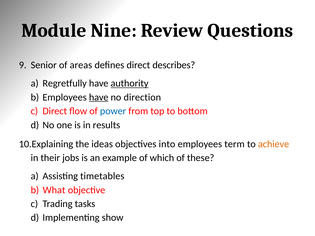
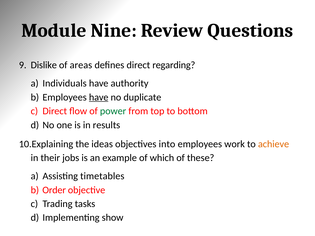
Senior: Senior -> Dislike
describes: describes -> regarding
Regretfully: Regretfully -> Individuals
authority underline: present -> none
direction: direction -> duplicate
power colour: blue -> green
term: term -> work
What: What -> Order
